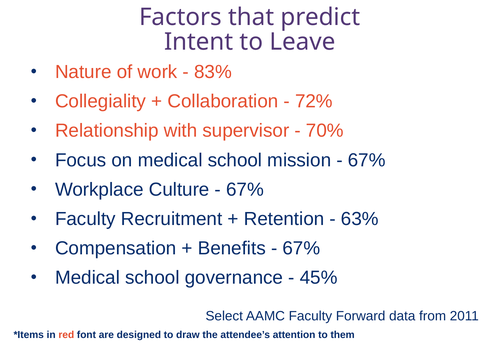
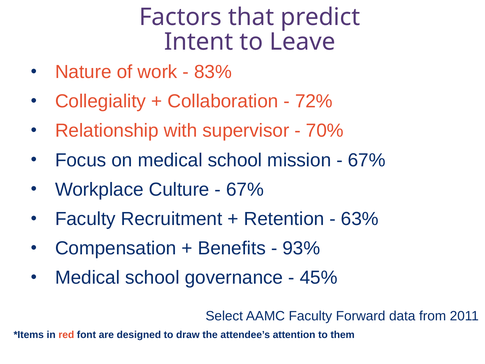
67% at (301, 248): 67% -> 93%
